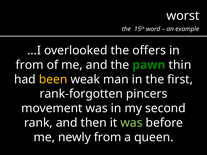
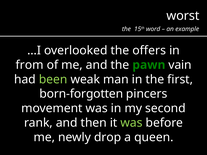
thin: thin -> vain
been colour: yellow -> light green
rank-forgotten: rank-forgotten -> born-forgotten
newly from: from -> drop
